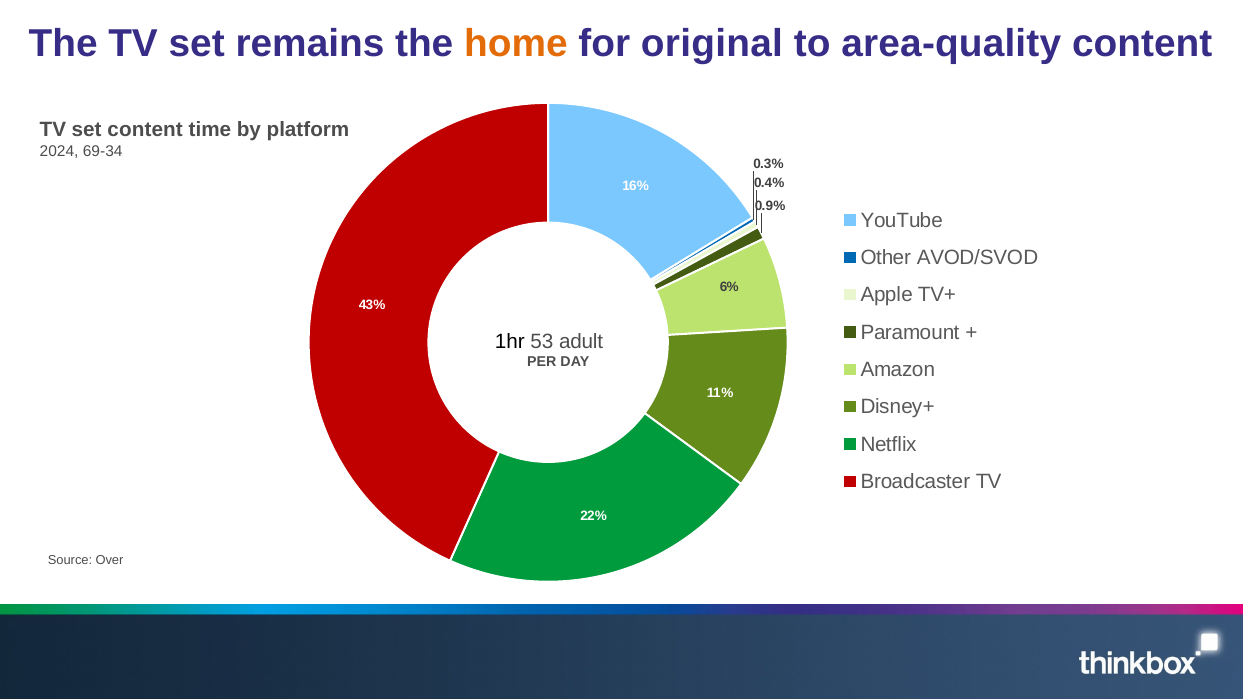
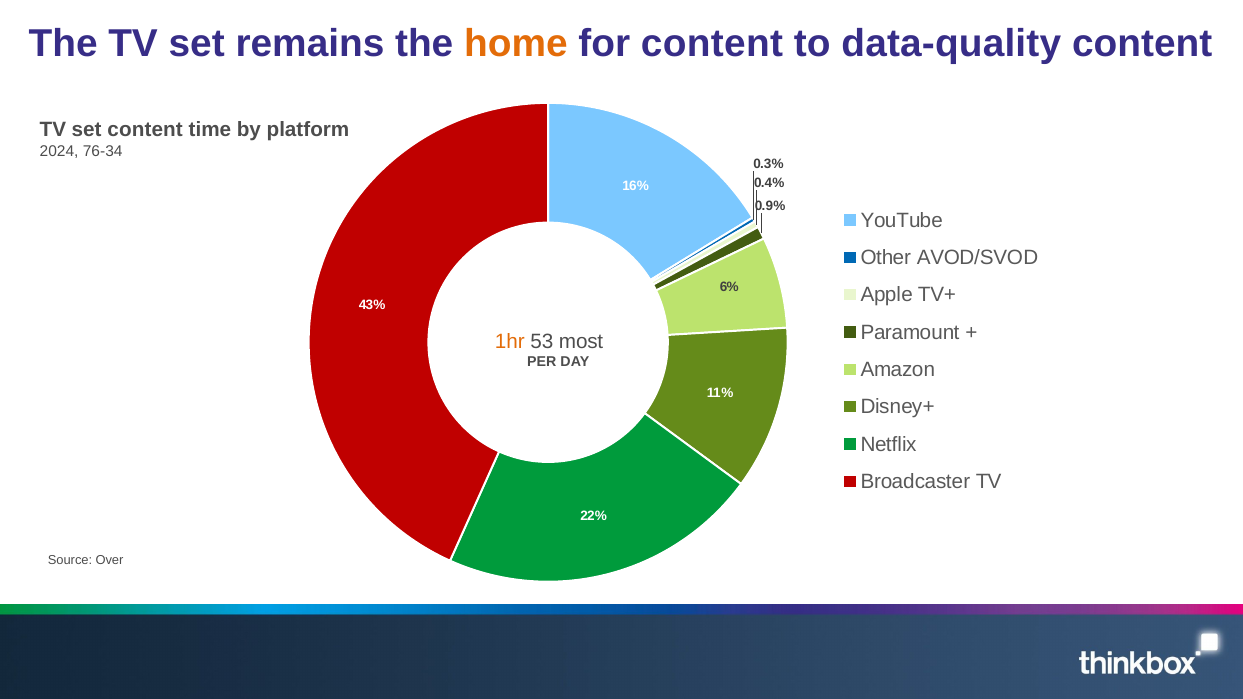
for original: original -> content
area-quality: area-quality -> data-quality
69-34: 69-34 -> 76-34
1hr colour: black -> orange
adult: adult -> most
